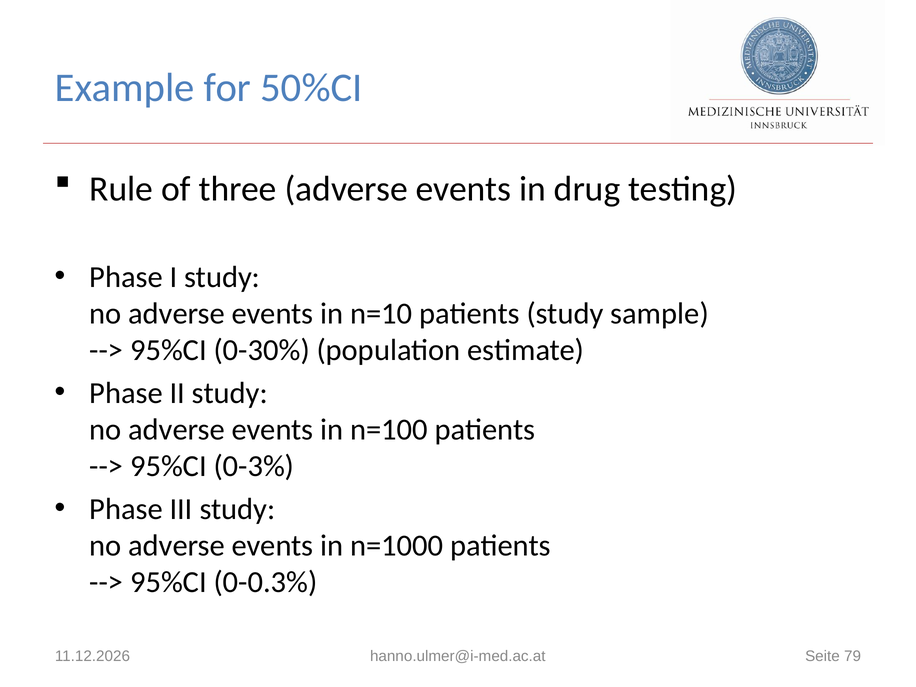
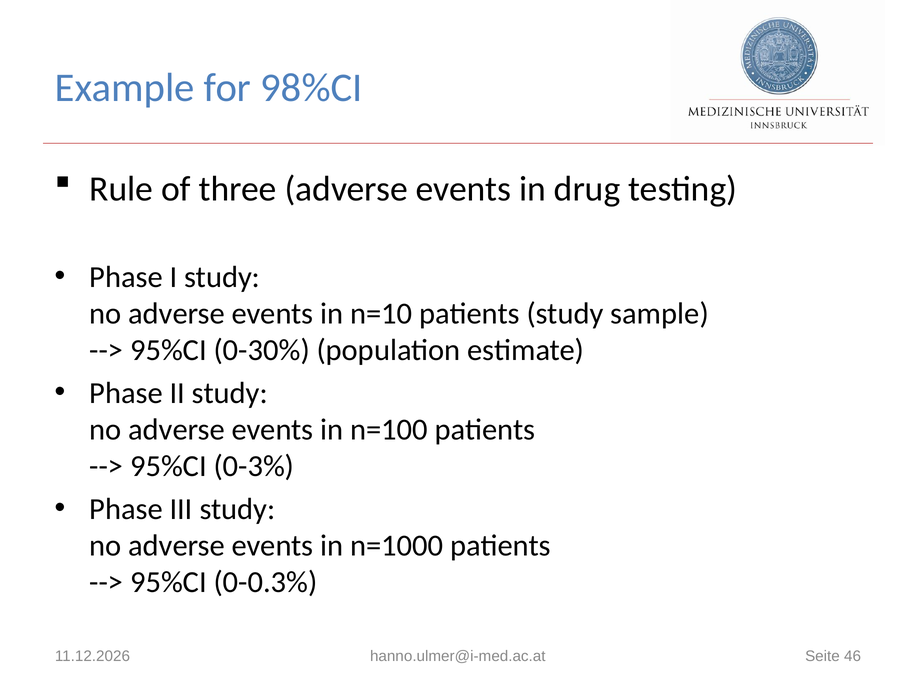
50%CI: 50%CI -> 98%CI
79: 79 -> 46
